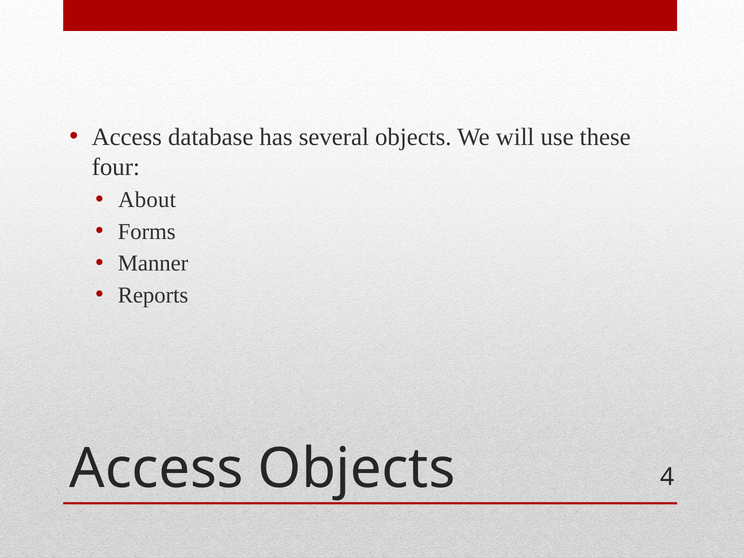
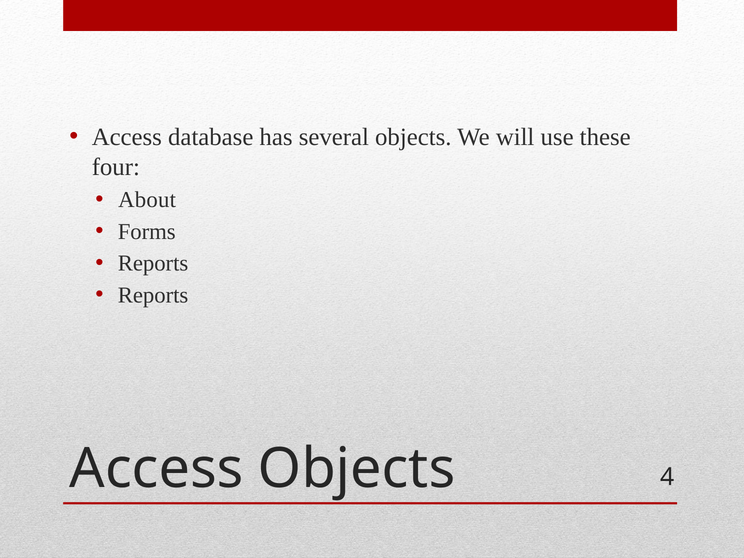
Manner at (153, 263): Manner -> Reports
